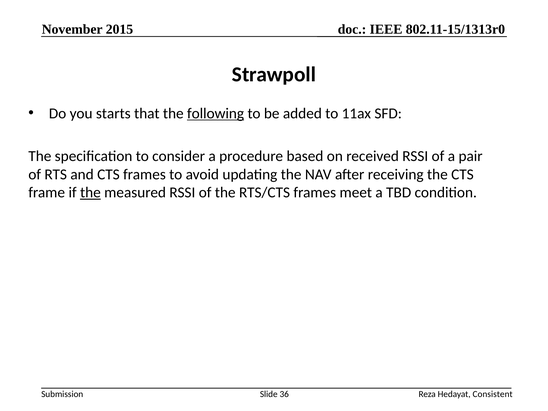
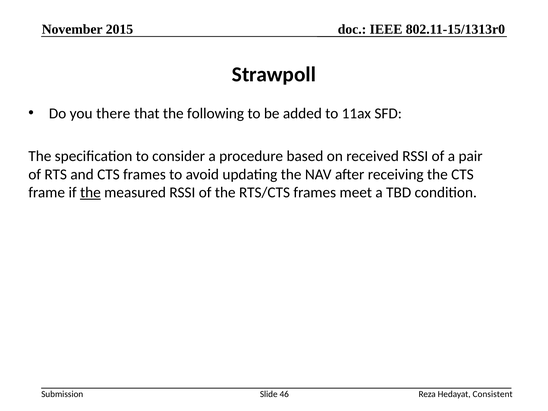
starts: starts -> there
following underline: present -> none
36: 36 -> 46
